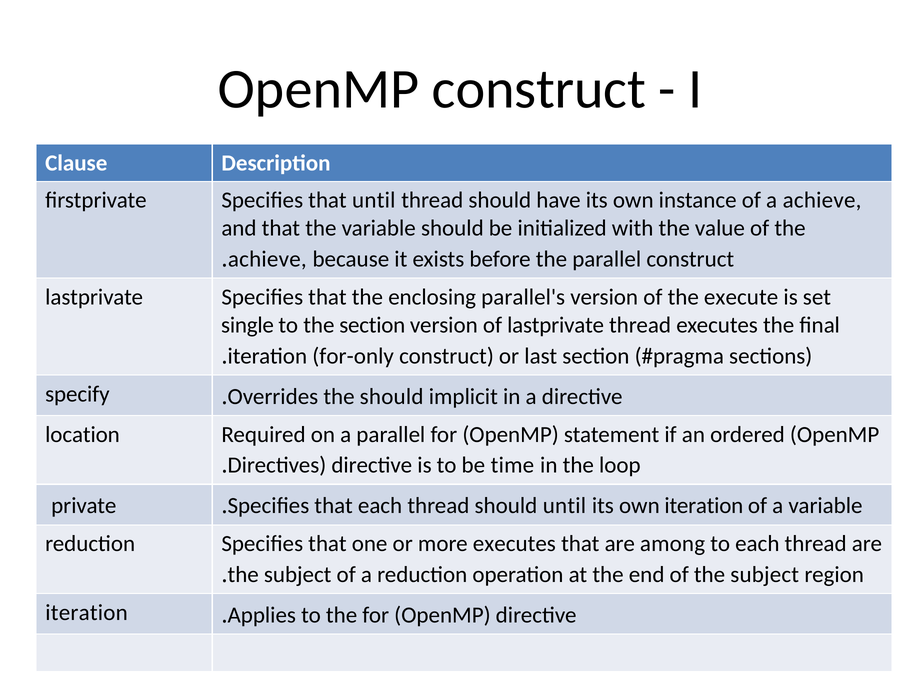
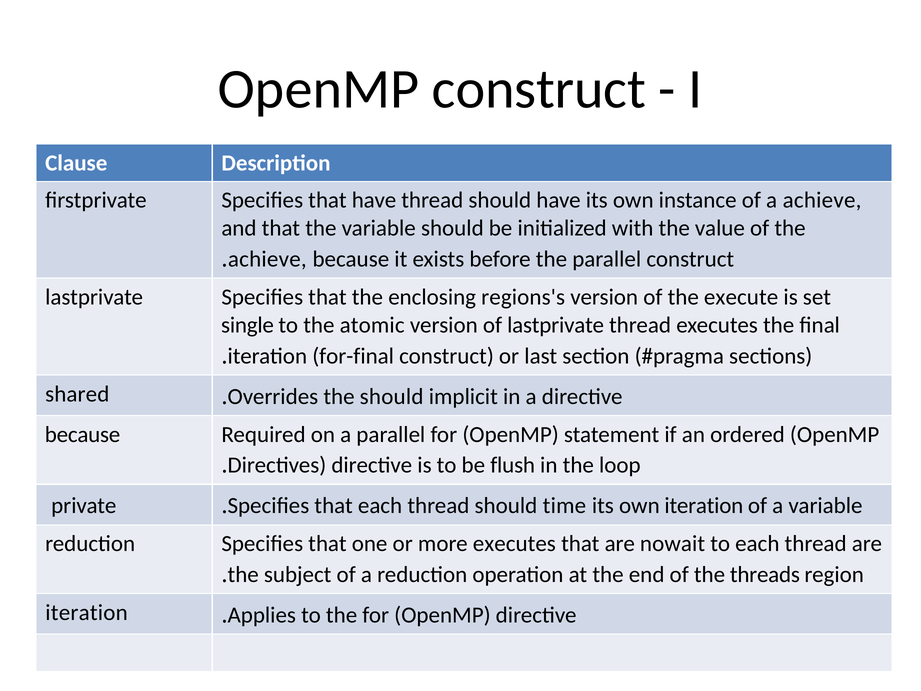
that until: until -> have
parallel's: parallel's -> regions's
the section: section -> atomic
for-only: for-only -> for-final
specify: specify -> shared
location at (83, 434): location -> because
time: time -> flush
should until: until -> time
among: among -> nowait
of the subject: subject -> threads
